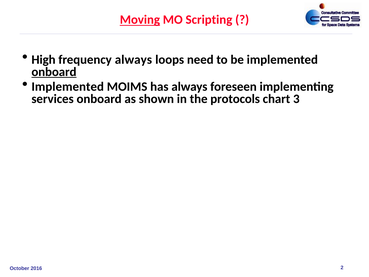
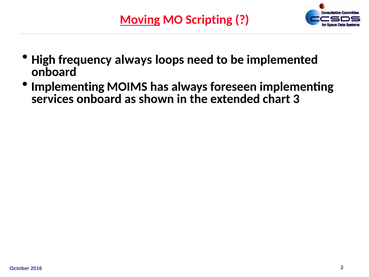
onboard at (54, 72) underline: present -> none
Implemented at (68, 87): Implemented -> Implementing
protocols: protocols -> extended
